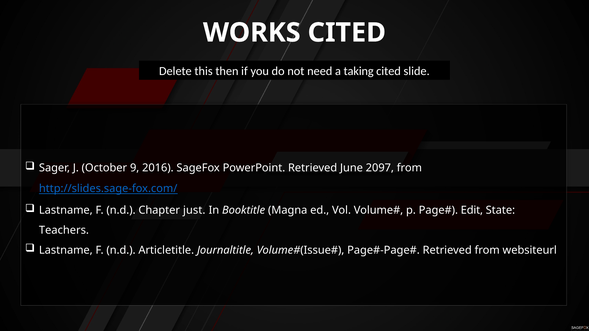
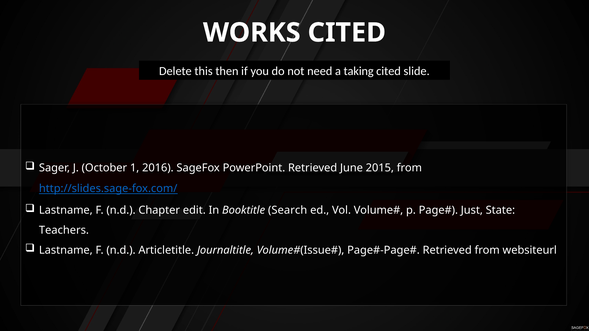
9: 9 -> 1
2097: 2097 -> 2015
just: just -> edit
Magna: Magna -> Search
Edit: Edit -> Just
